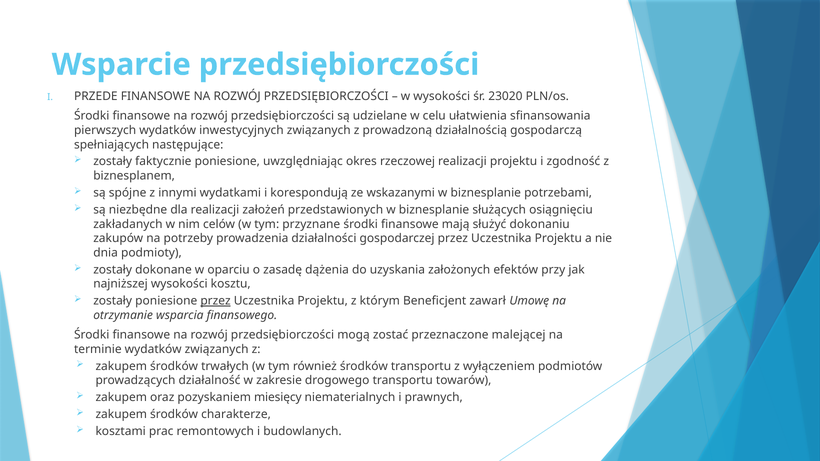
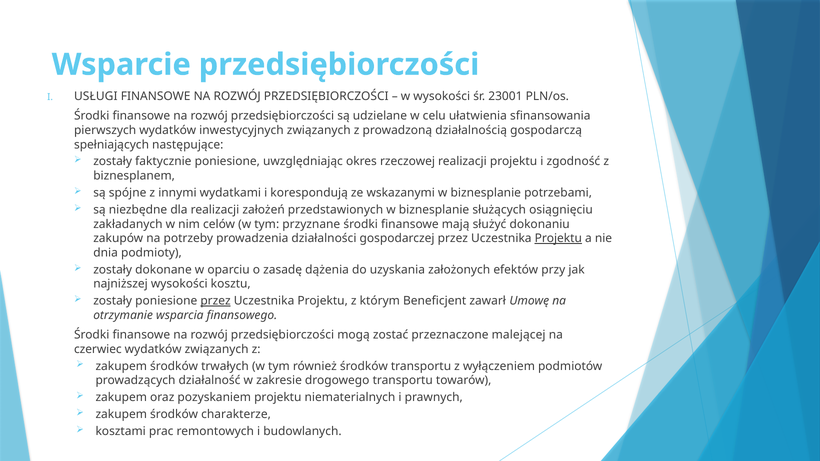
PRZEDE: PRZEDE -> USŁUGI
23020: 23020 -> 23001
Projektu at (558, 239) underline: none -> present
terminie: terminie -> czerwiec
pozyskaniem miesięcy: miesięcy -> projektu
